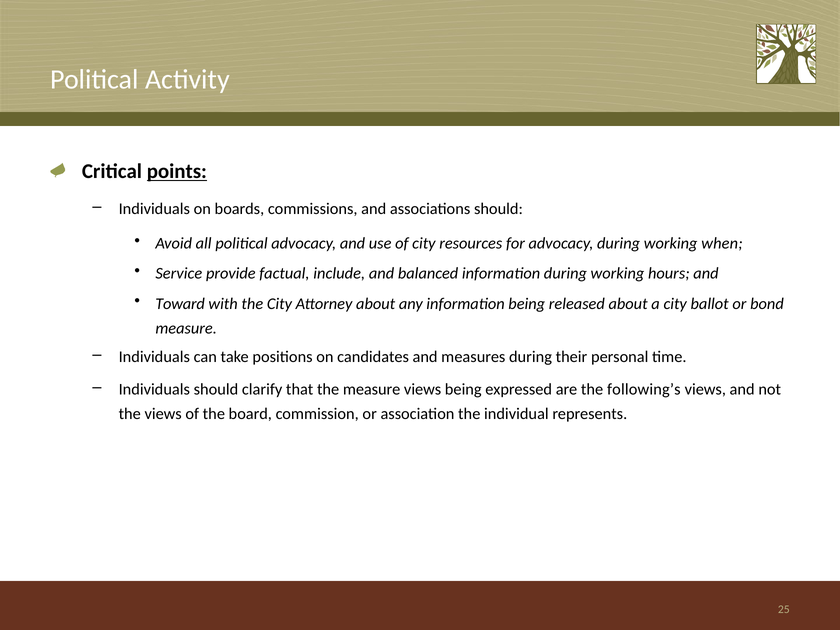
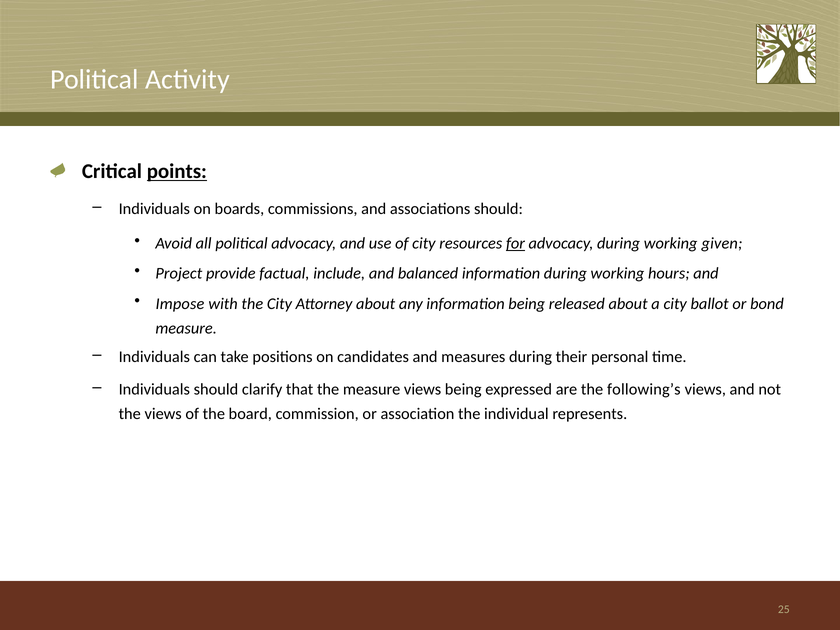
for underline: none -> present
when: when -> given
Service: Service -> Project
Toward: Toward -> Impose
